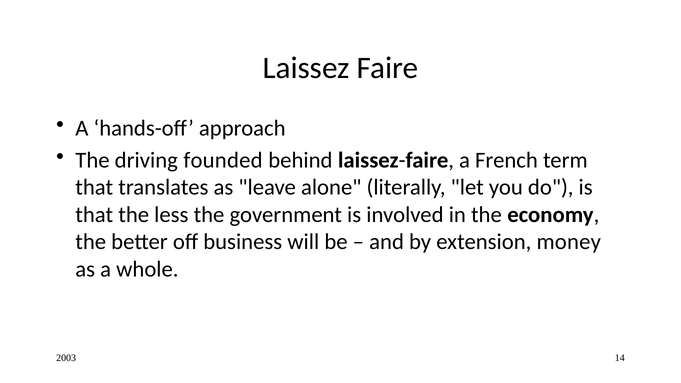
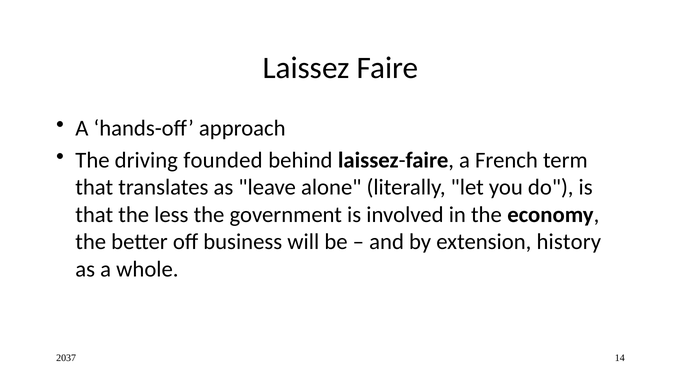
money: money -> history
2003: 2003 -> 2037
